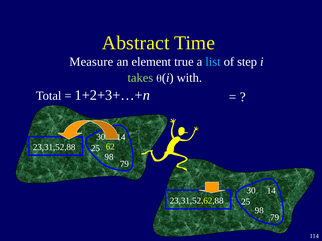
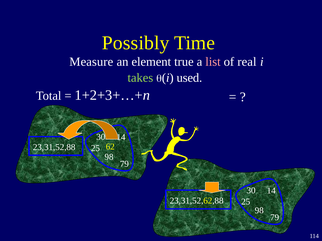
Abstract: Abstract -> Possibly
list colour: light blue -> pink
step: step -> real
with: with -> used
